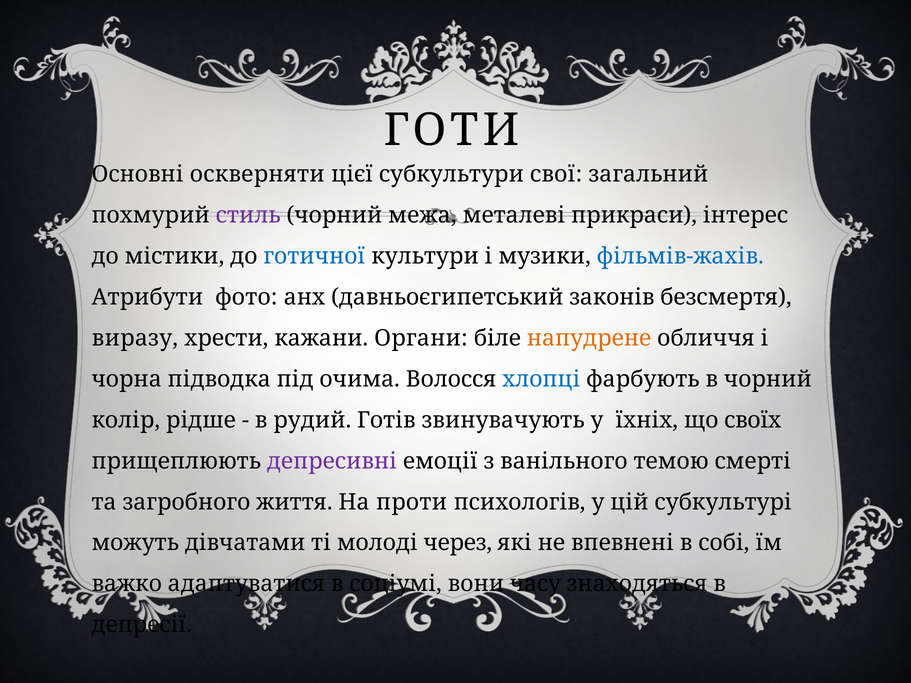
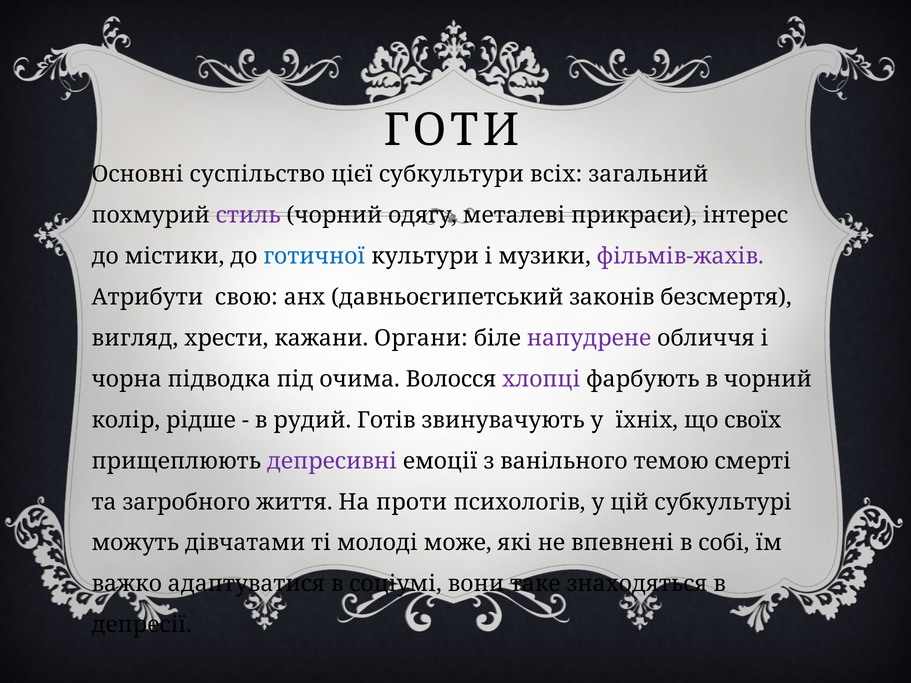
оскверняти: оскверняти -> суспільство
свої: свої -> всіх
межа: межа -> одягу
фільмів-жахів colour: blue -> purple
фото: фото -> свою
виразу: виразу -> вигляд
напудрене colour: orange -> purple
хлопці colour: blue -> purple
через: через -> може
часу: часу -> таке
